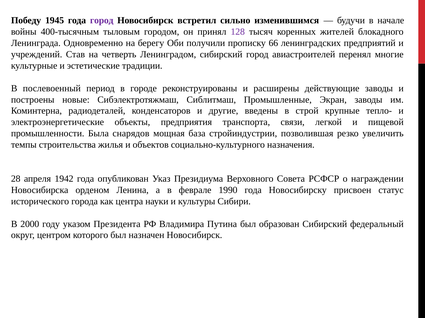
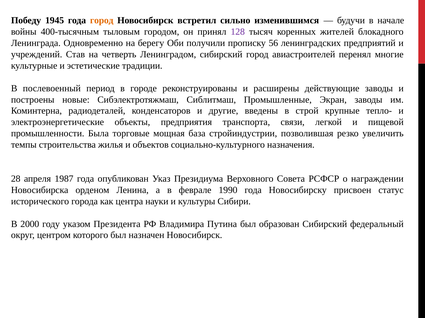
город at (102, 21) colour: purple -> orange
66: 66 -> 56
снарядов: снарядов -> торговые
1942: 1942 -> 1987
